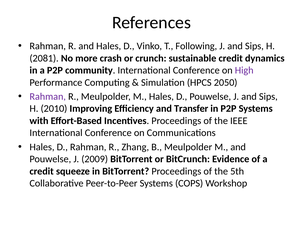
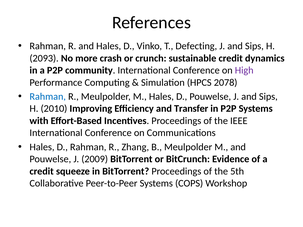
Following: Following -> Defecting
2081: 2081 -> 2093
2050: 2050 -> 2078
Rahman at (48, 97) colour: purple -> blue
